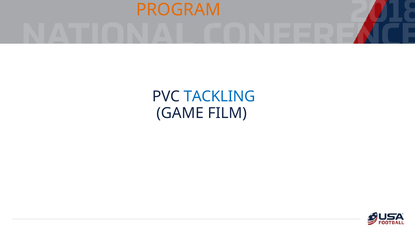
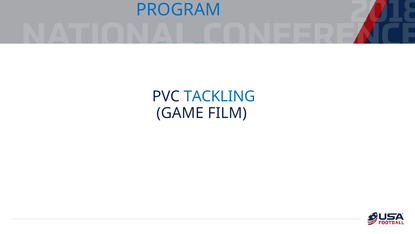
PROGRAM colour: orange -> blue
